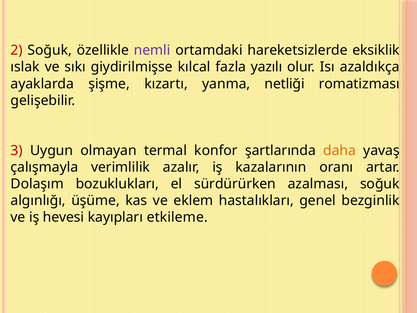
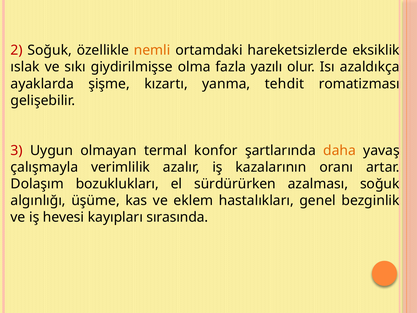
nemli colour: purple -> orange
kılcal: kılcal -> olma
netliği: netliği -> tehdit
etkileme: etkileme -> sırasında
